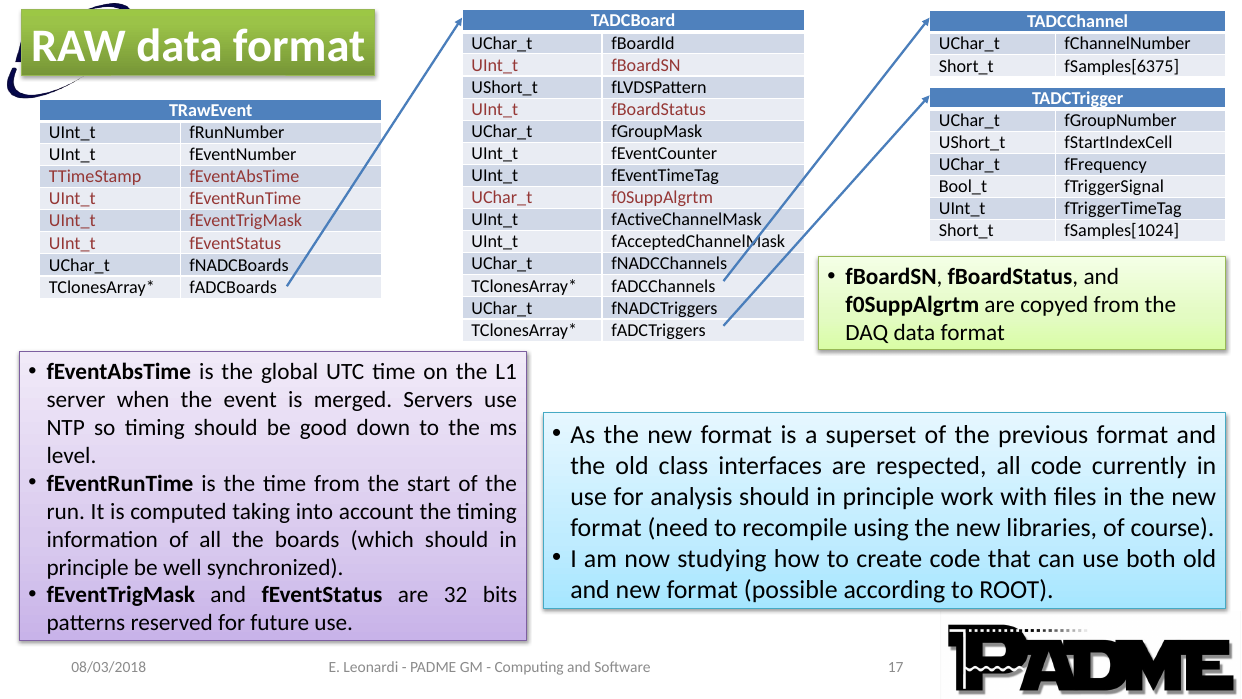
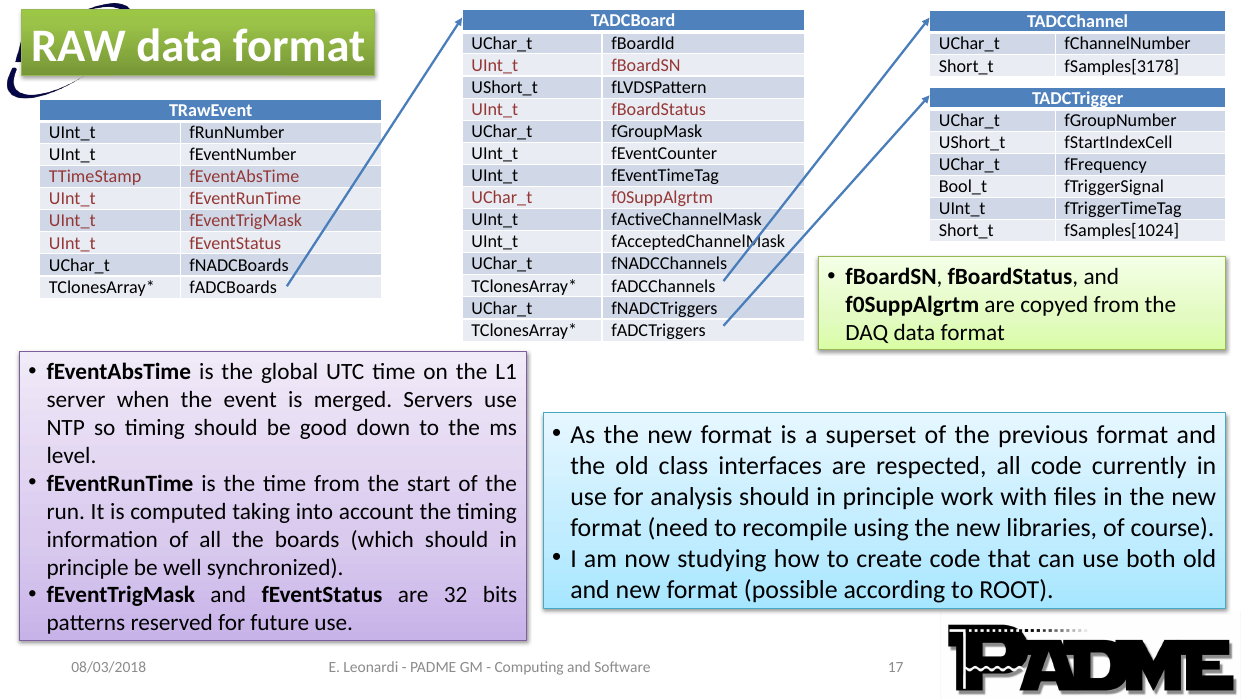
fSamples[6375: fSamples[6375 -> fSamples[3178
